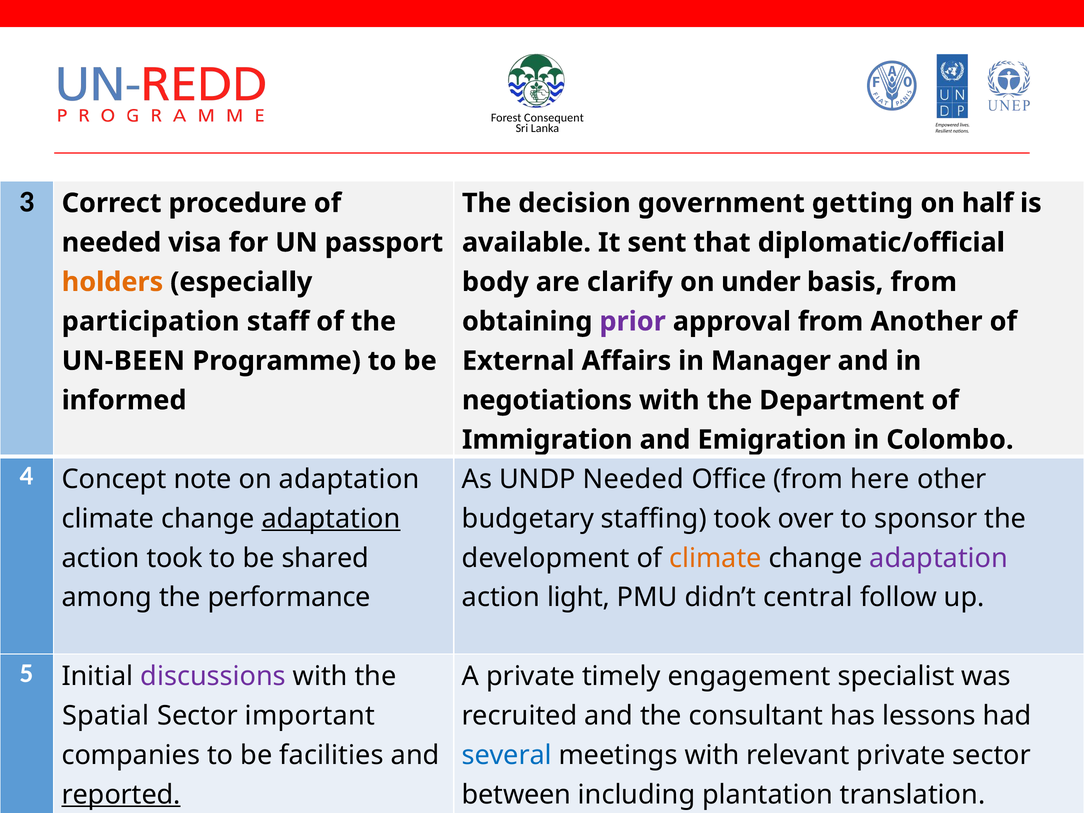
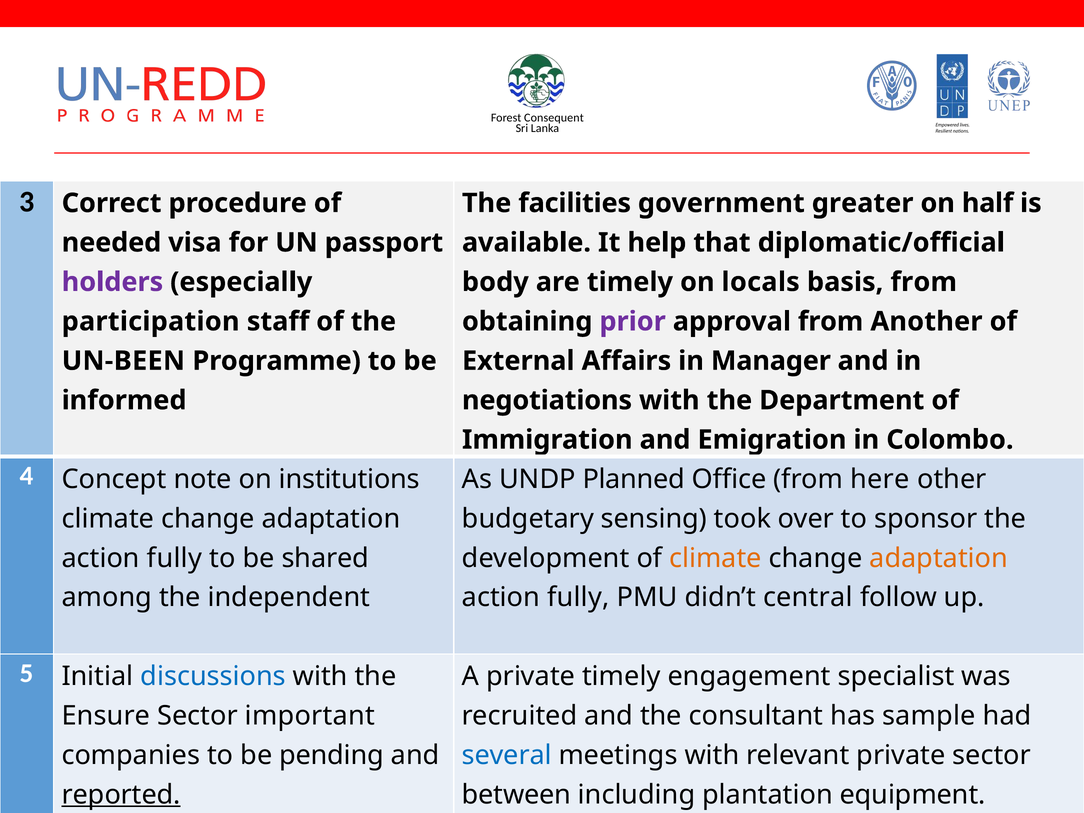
decision: decision -> facilities
getting: getting -> greater
sent: sent -> help
holders colour: orange -> purple
are clarify: clarify -> timely
under: under -> locals
on adaptation: adaptation -> institutions
UNDP Needed: Needed -> Planned
adaptation at (331, 519) underline: present -> none
staffing: staffing -> sensing
took at (175, 558): took -> fully
adaptation at (939, 558) colour: purple -> orange
performance: performance -> independent
light at (579, 598): light -> fully
discussions colour: purple -> blue
Spatial: Spatial -> Ensure
lessons: lessons -> sample
facilities: facilities -> pending
translation: translation -> equipment
